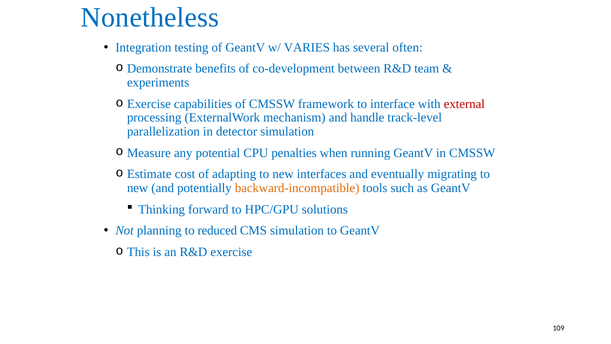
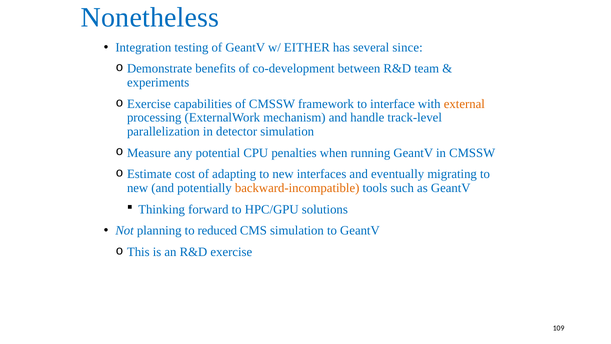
VARIES: VARIES -> EITHER
often: often -> since
external colour: red -> orange
